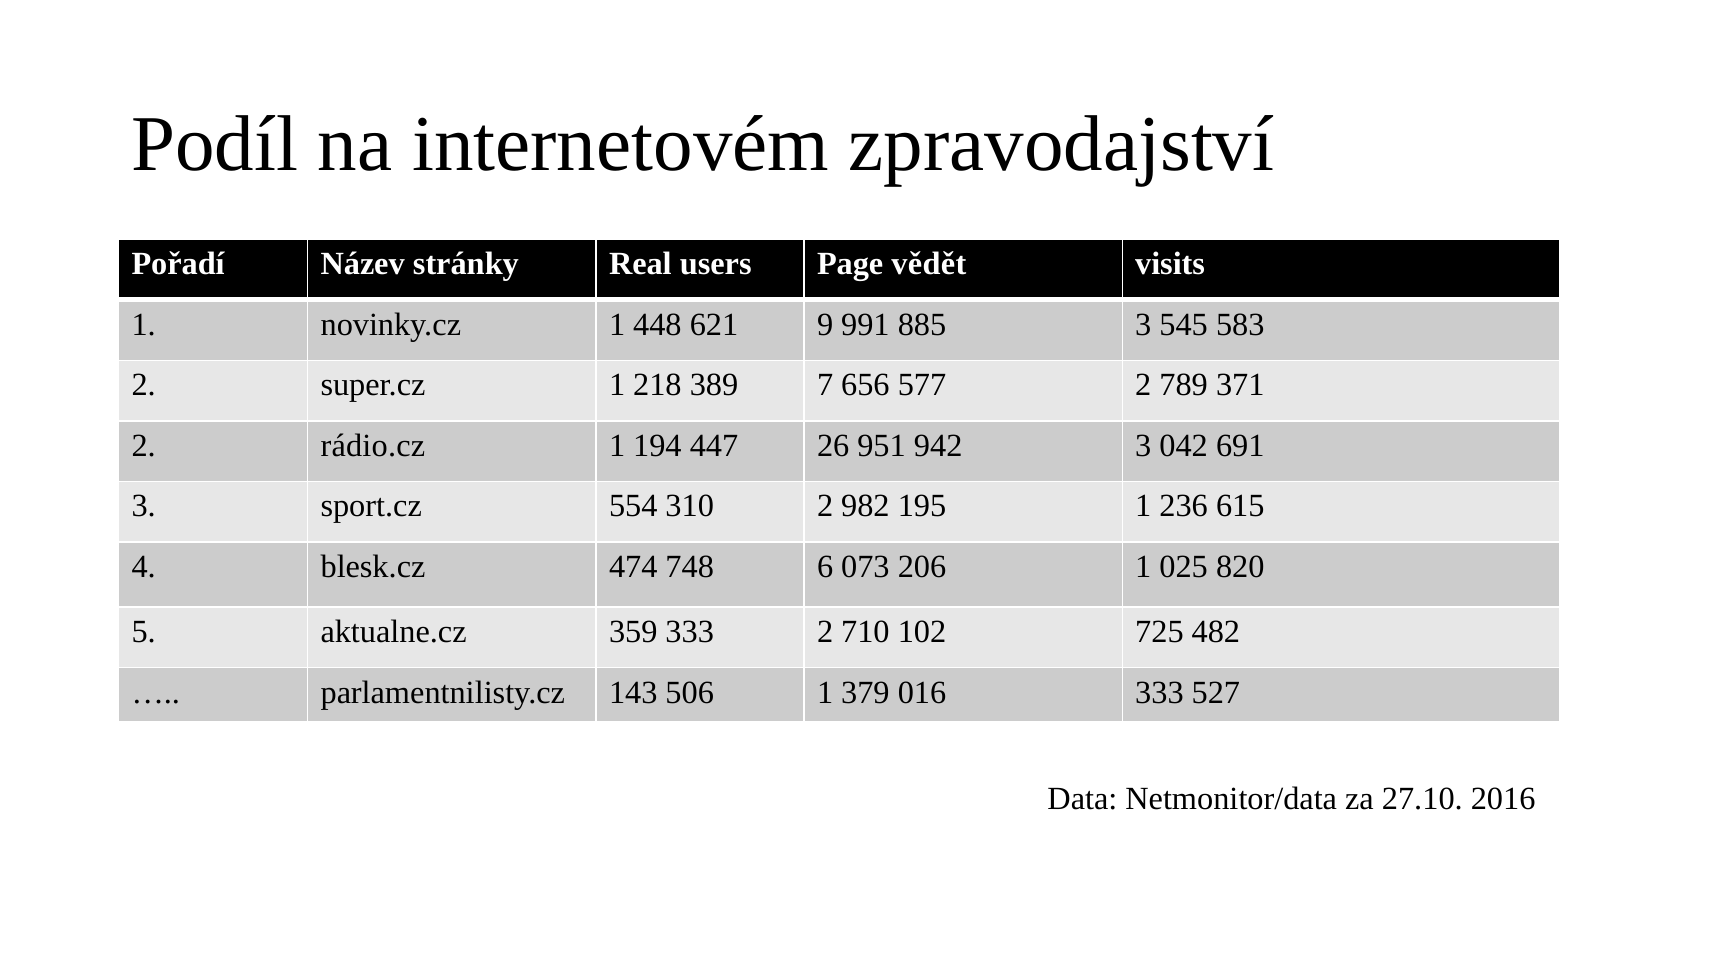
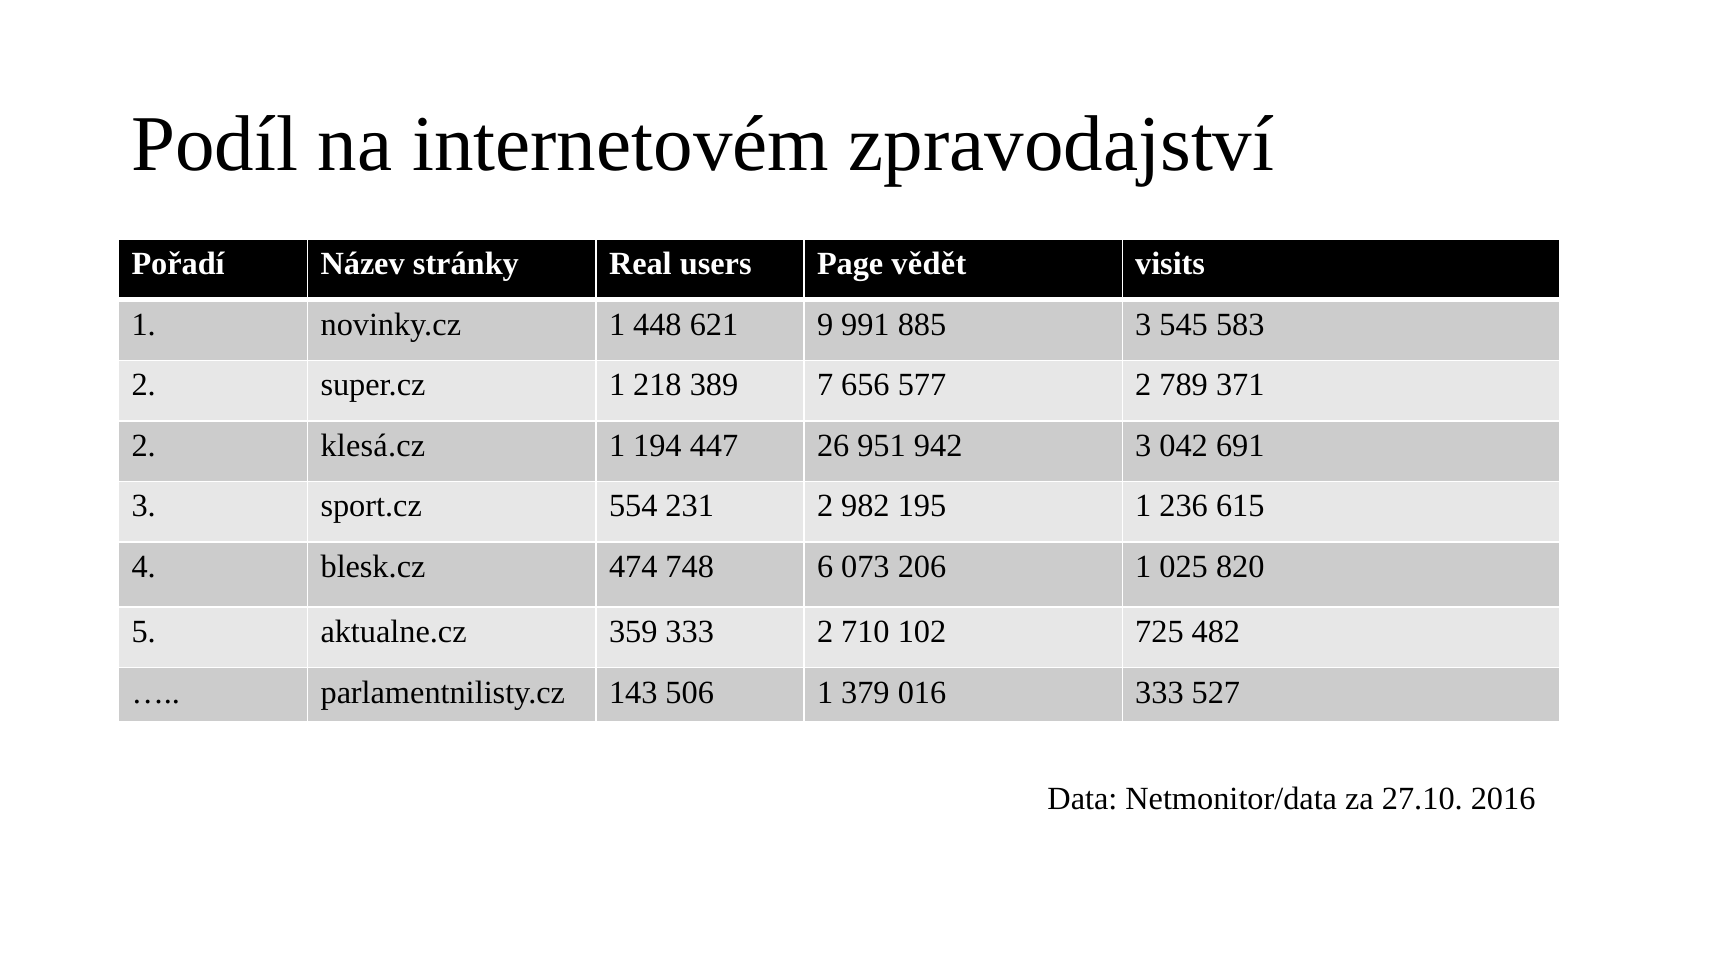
rádio.cz: rádio.cz -> klesá.cz
310: 310 -> 231
